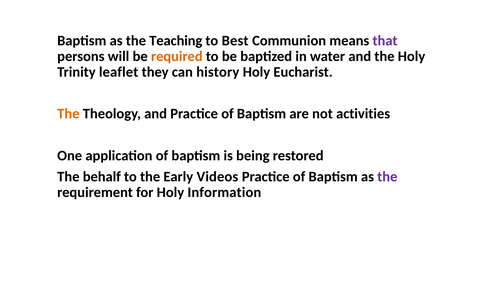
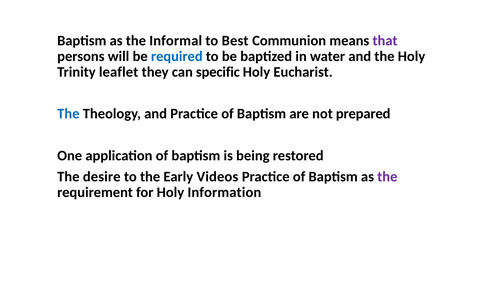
Teaching: Teaching -> Informal
required colour: orange -> blue
history: history -> specific
The at (68, 114) colour: orange -> blue
activities: activities -> prepared
behalf: behalf -> desire
